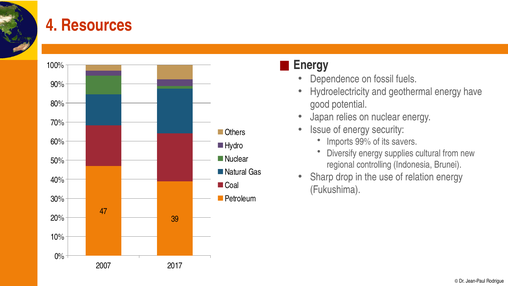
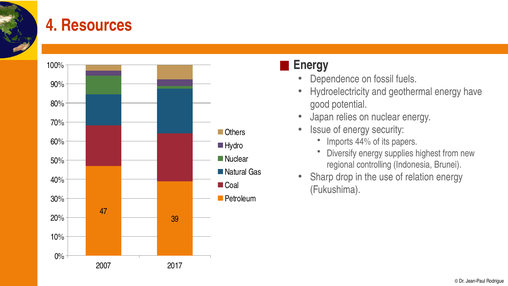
99%: 99% -> 44%
savers: savers -> papers
cultural: cultural -> highest
